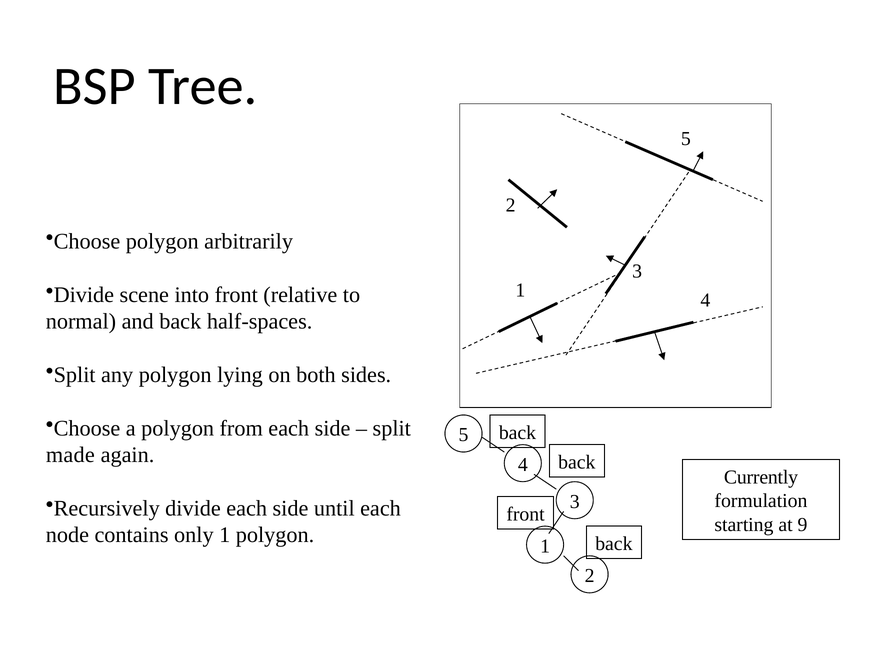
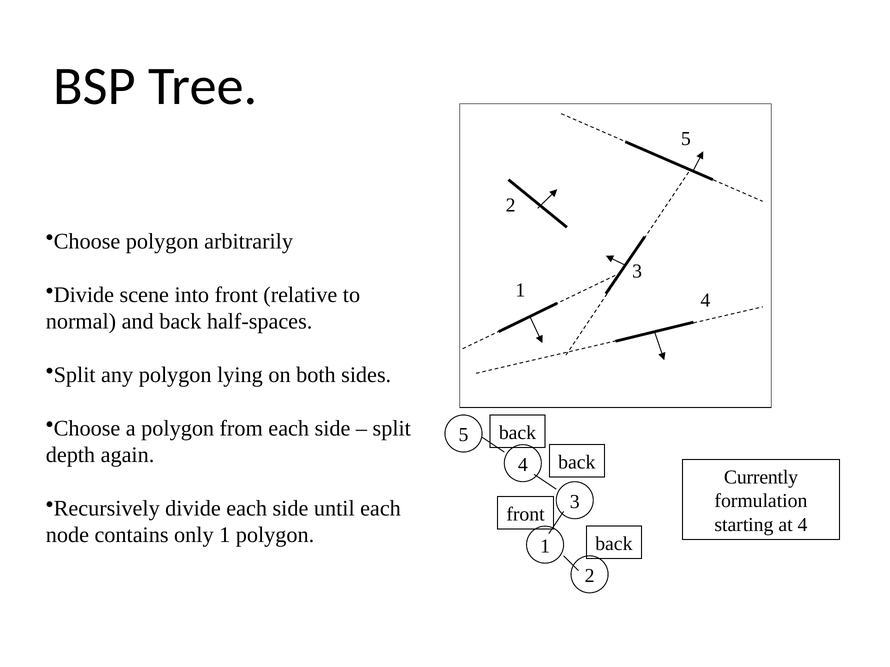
made: made -> depth
at 9: 9 -> 4
